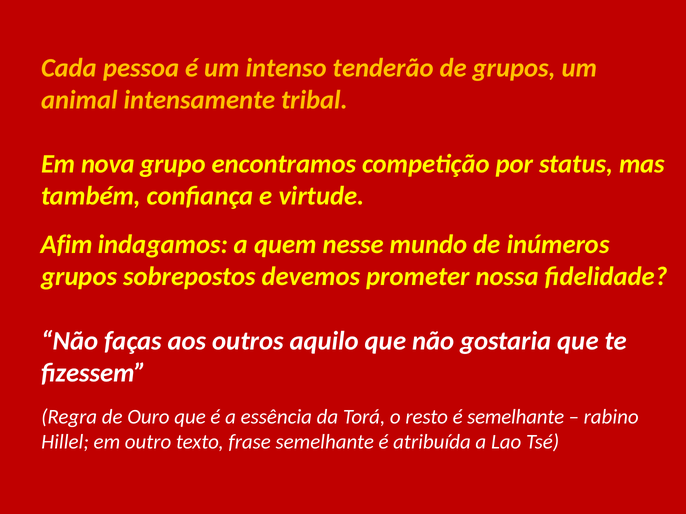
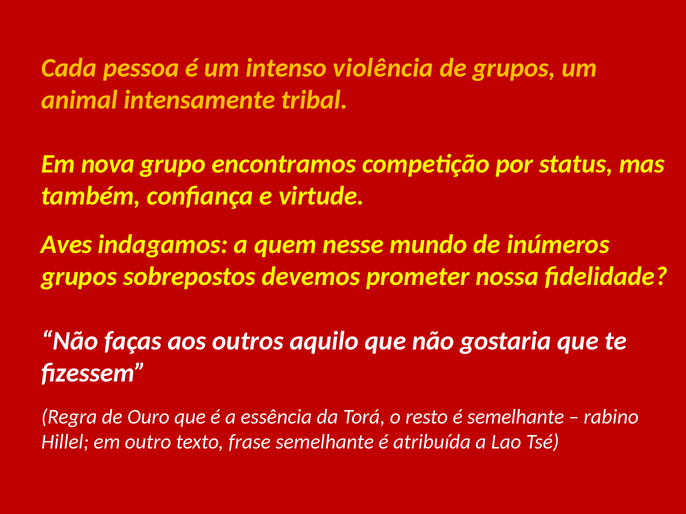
tenderão: tenderão -> violência
Afim: Afim -> Aves
